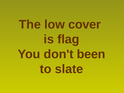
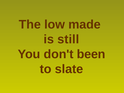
cover: cover -> made
flag: flag -> still
